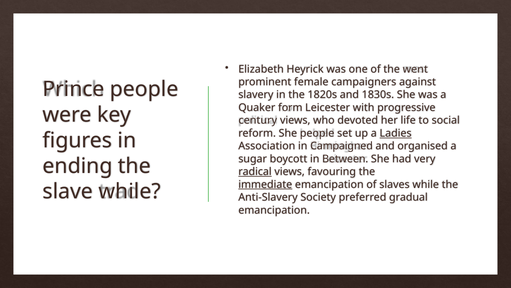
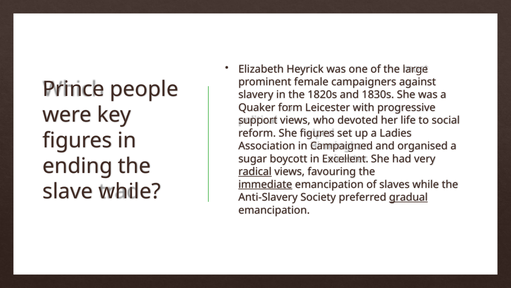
went: went -> large
century: century -> support
She people: people -> figures
Ladies underline: present -> none
Between: Between -> Excellent
gradual underline: none -> present
